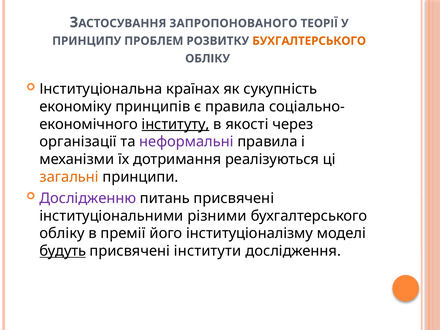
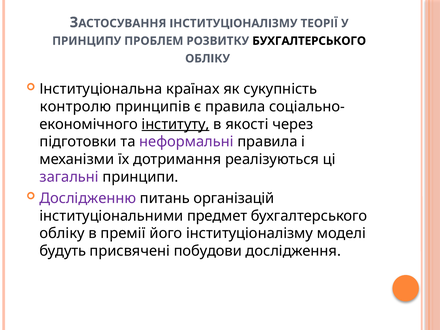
ЗАПРОПОНОВАНОГО at (233, 23): ЗАПРОПОНОВАНОГО -> ІНСТИТУЦІОНАЛІЗМУ
БУХГАЛТЕРСЬКОГО at (309, 41) colour: orange -> black
економіку: економіку -> контролю
організації: організації -> підготовки
загальні colour: orange -> purple
питань присвячені: присвячені -> організацій
різними: різними -> предмет
будуть underline: present -> none
інститути: інститути -> побудови
